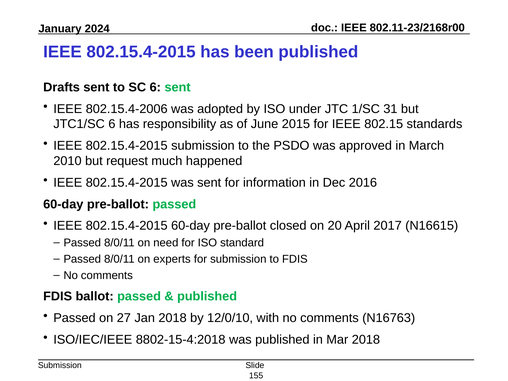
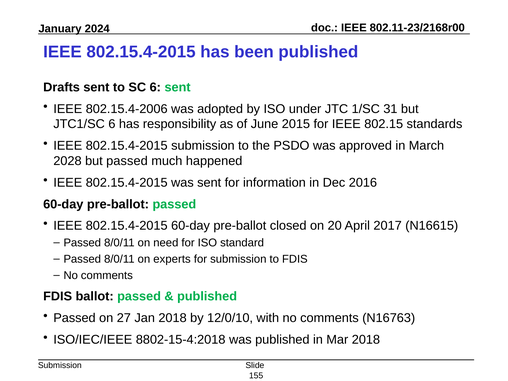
2010: 2010 -> 2028
but request: request -> passed
